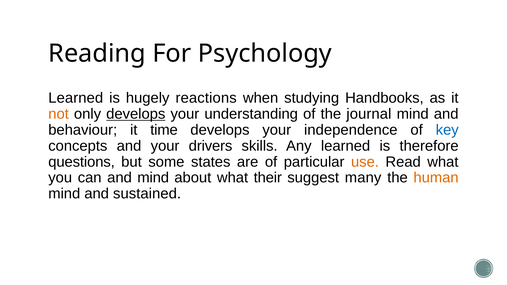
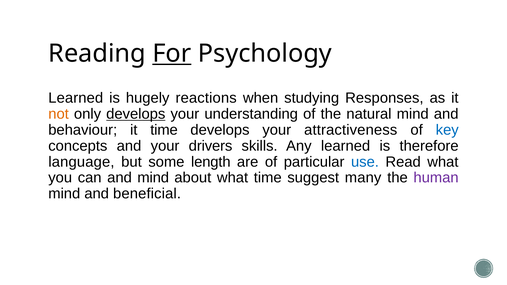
For underline: none -> present
Handbooks: Handbooks -> Responses
journal: journal -> natural
independence: independence -> attractiveness
questions: questions -> language
states: states -> length
use colour: orange -> blue
what their: their -> time
human colour: orange -> purple
sustained: sustained -> beneficial
